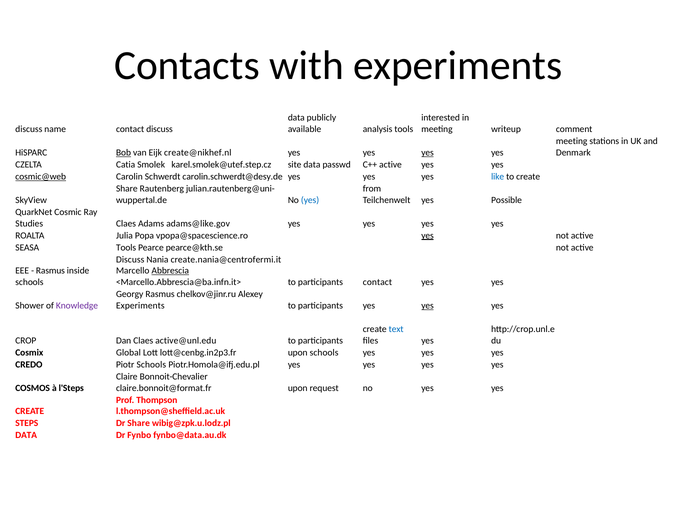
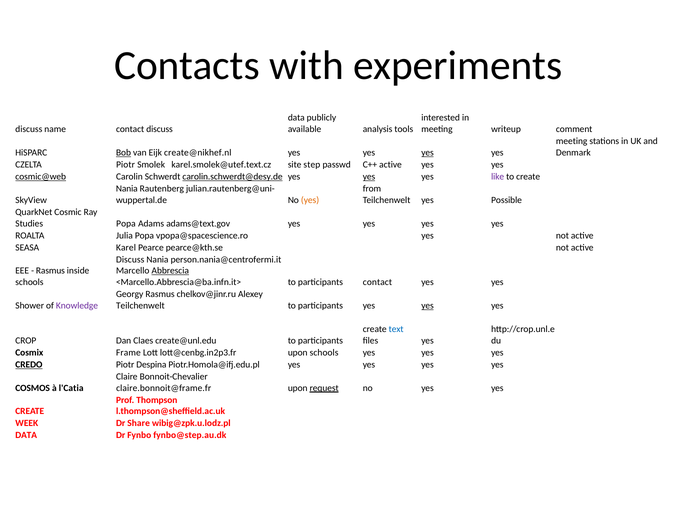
CZELTA Catia: Catia -> Piotr
karel.smolek@utef.step.cz: karel.smolek@utef.step.cz -> karel.smolek@utef.text.cz
site data: data -> step
carolin.schwerdt@desy.de underline: none -> present
yes at (369, 177) underline: none -> present
like colour: blue -> purple
Share at (127, 189): Share -> Nania
yes at (310, 200) colour: blue -> orange
Studies Claes: Claes -> Popa
adams@like.gov: adams@like.gov -> adams@text.gov
yes at (428, 235) underline: present -> none
SEASA Tools: Tools -> Karel
create.nania@centrofermi.it: create.nania@centrofermi.it -> person.nania@centrofermi.it
Experiments at (140, 306): Experiments -> Teilchenwelt
active@unl.edu: active@unl.edu -> create@unl.edu
Global: Global -> Frame
CREDO underline: none -> present
Piotr Schools: Schools -> Despina
l'Steps: l'Steps -> l'Catia
claire.bonnoit@format.fr: claire.bonnoit@format.fr -> claire.bonnoit@frame.fr
request underline: none -> present
STEPS: STEPS -> WEEK
fynbo@data.au.dk: fynbo@data.au.dk -> fynbo@step.au.dk
